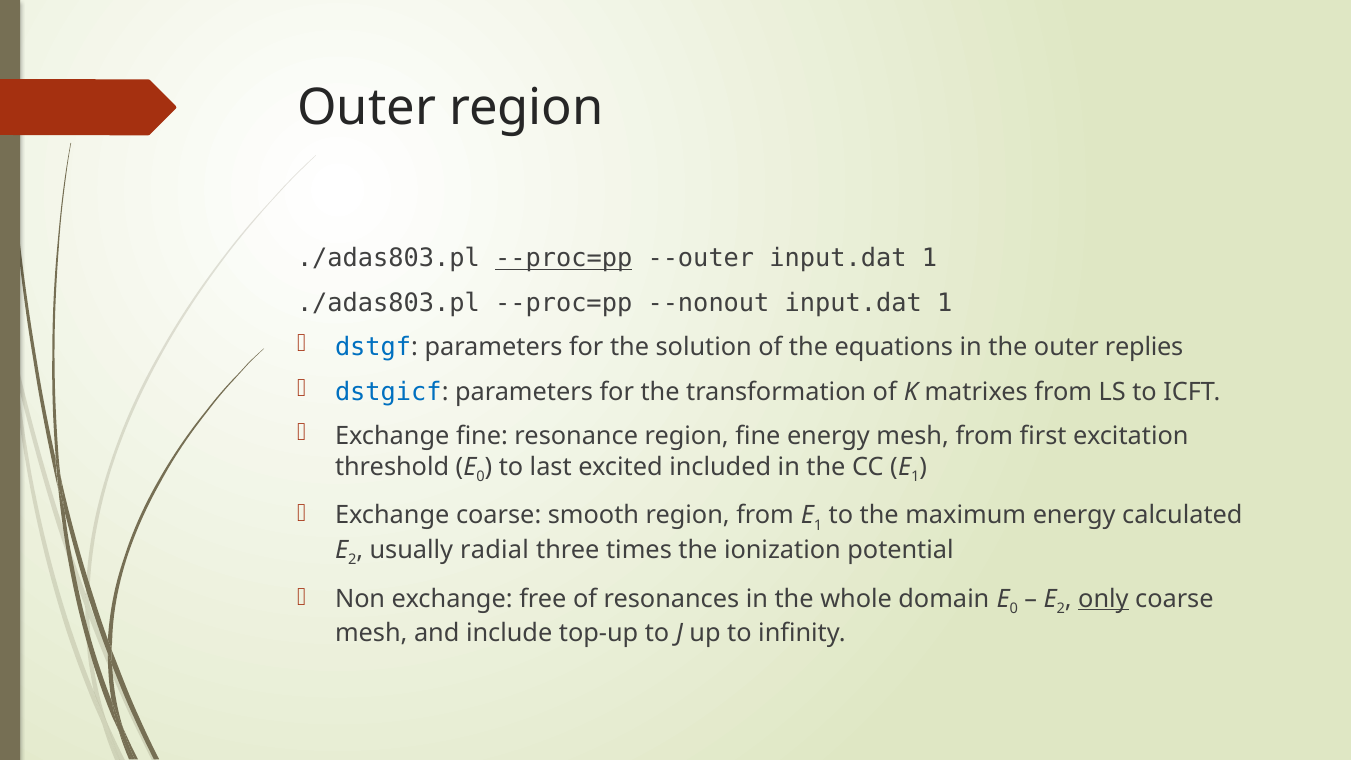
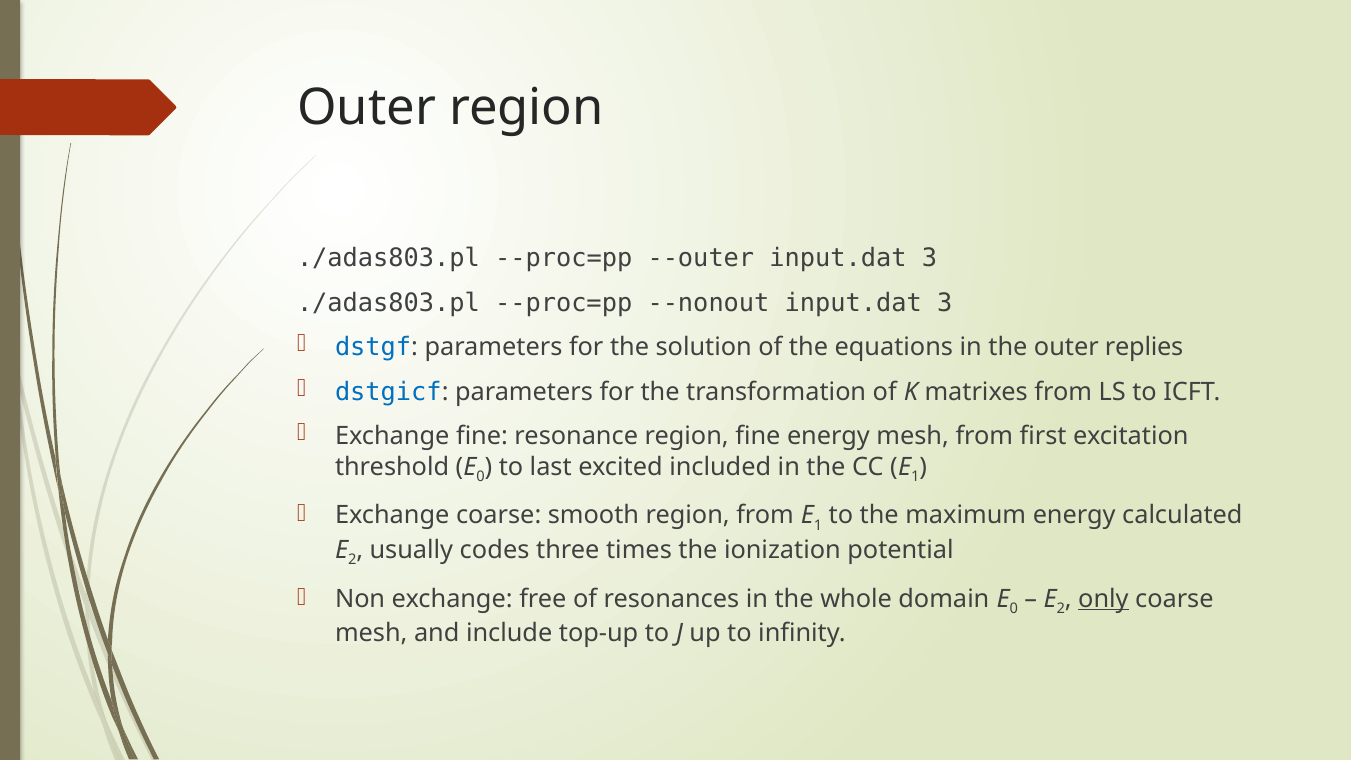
--proc=pp at (564, 258) underline: present -> none
--outer input.dat 1: 1 -> 3
--nonout input.dat 1: 1 -> 3
radial: radial -> codes
